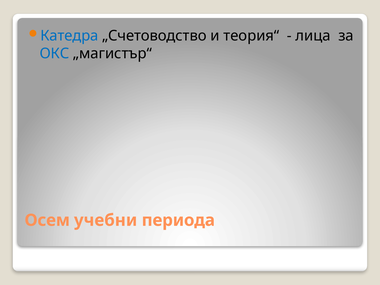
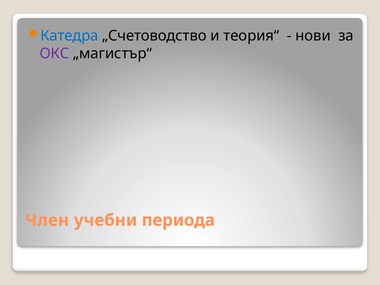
лица: лица -> нови
ОКС colour: blue -> purple
Осем: Осем -> Член
